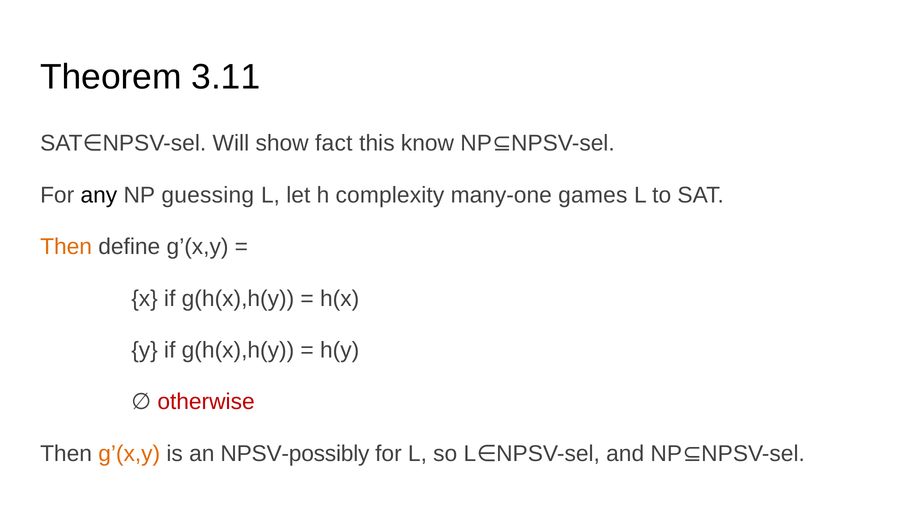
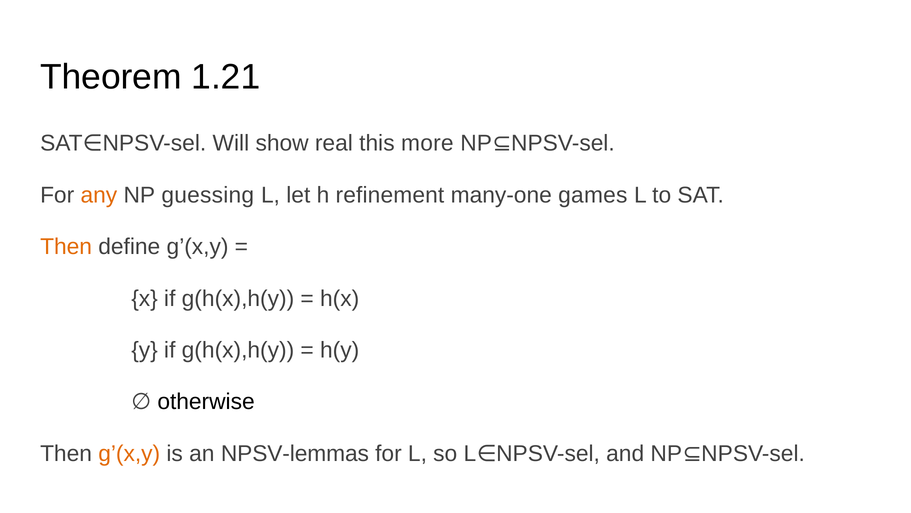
3.11: 3.11 -> 1.21
fact: fact -> real
know: know -> more
any colour: black -> orange
complexity: complexity -> refinement
otherwise colour: red -> black
NPSV-possibly: NPSV-possibly -> NPSV-lemmas
